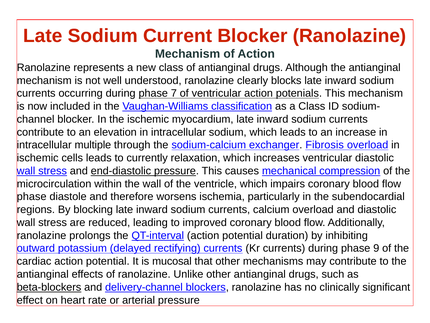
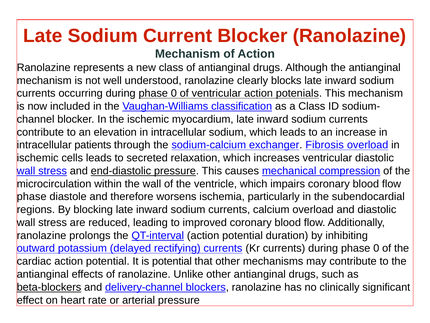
occurring during phase 7: 7 -> 0
multiple: multiple -> patients
currently: currently -> secreted
currents during phase 9: 9 -> 0
is mucosal: mucosal -> potential
